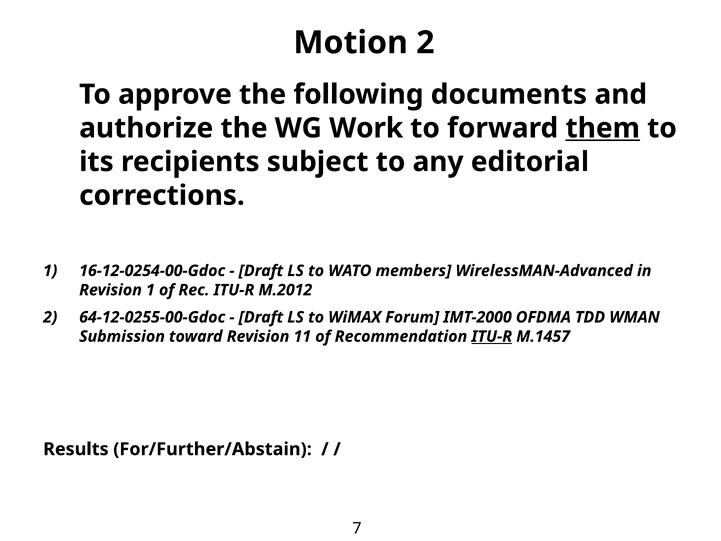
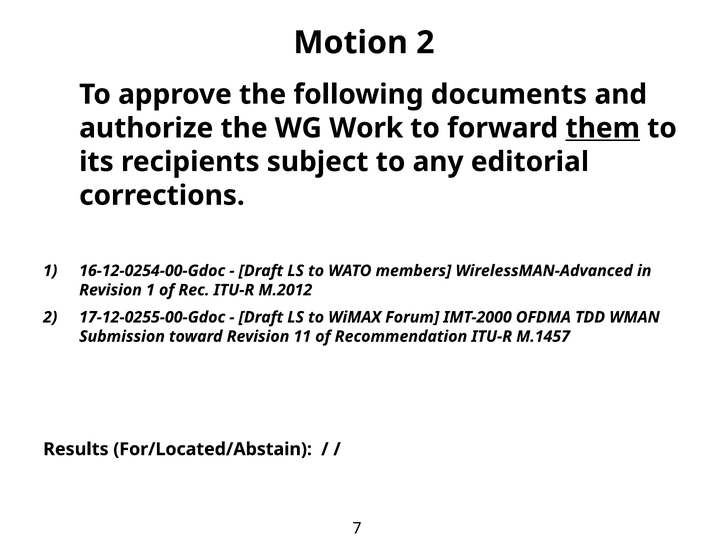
64-12-0255-00-Gdoc: 64-12-0255-00-Gdoc -> 17-12-0255-00-Gdoc
ITU-R at (492, 336) underline: present -> none
For/Further/Abstain: For/Further/Abstain -> For/Located/Abstain
